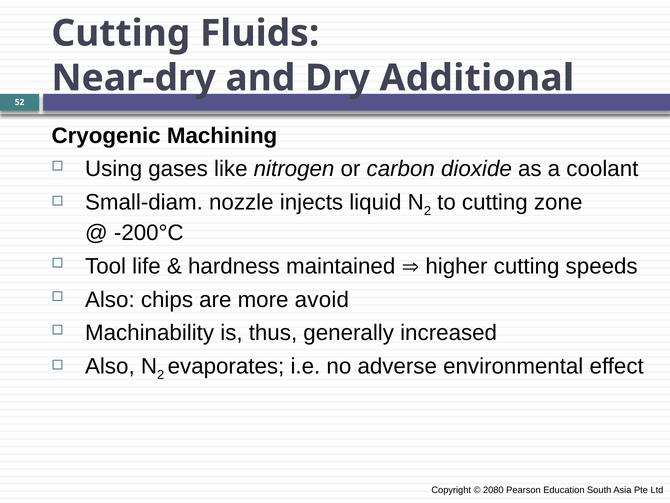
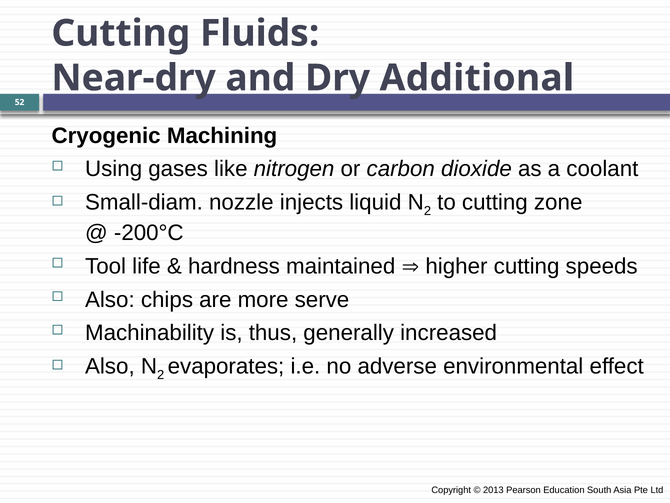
avoid: avoid -> serve
2080: 2080 -> 2013
